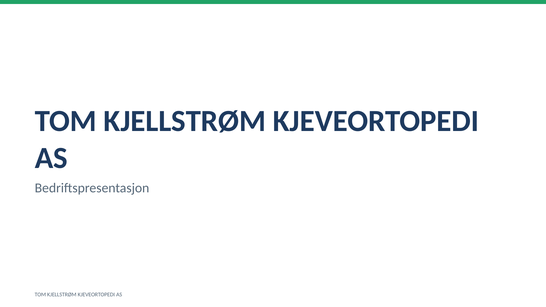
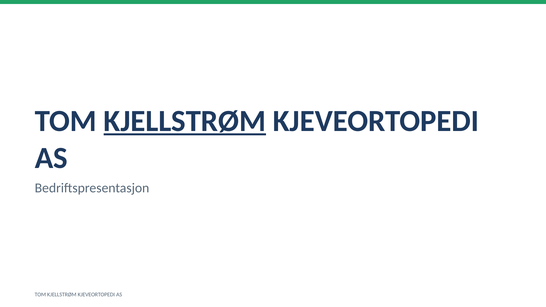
KJELLSTRØM at (185, 121) underline: none -> present
